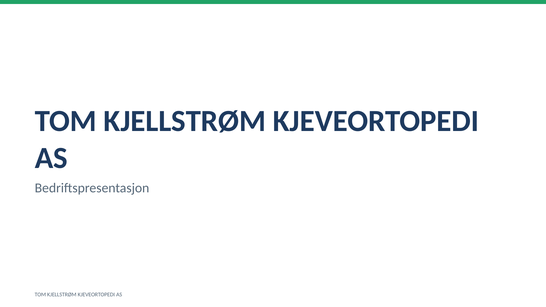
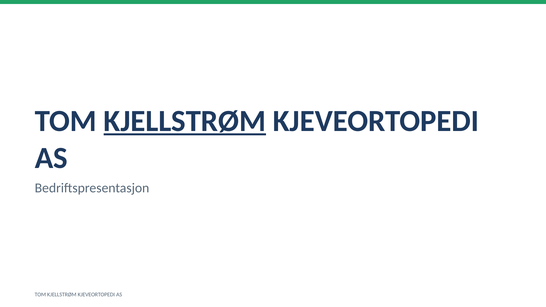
KJELLSTRØM at (185, 121) underline: none -> present
